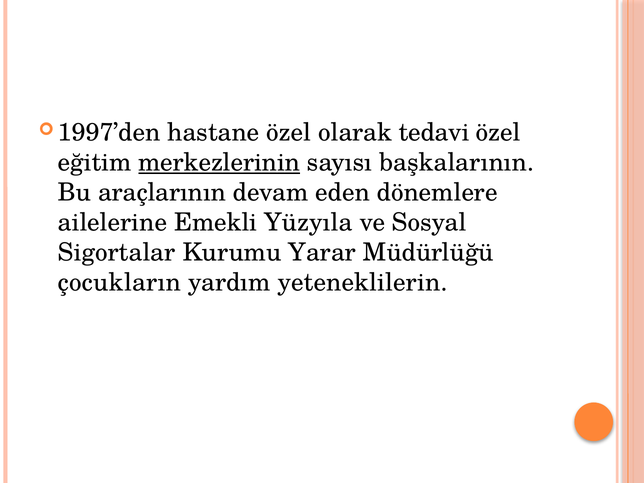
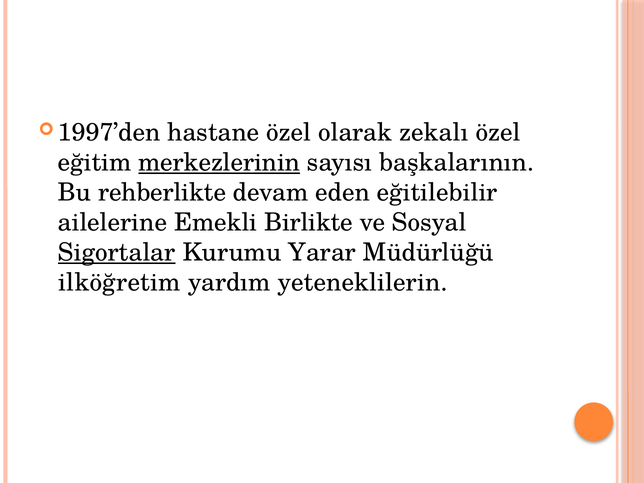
tedavi: tedavi -> zekalı
araçlarının: araçlarının -> rehberlikte
dönemlere: dönemlere -> eğitilebilir
Yüzyıla: Yüzyıla -> Birlikte
Sigortalar underline: none -> present
çocukların: çocukların -> ilköğretim
